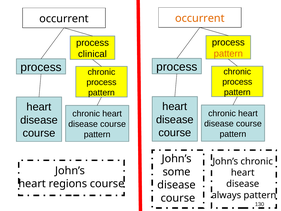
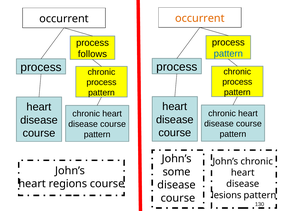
pattern at (228, 54) colour: orange -> blue
clinical: clinical -> follows
always: always -> lesions
